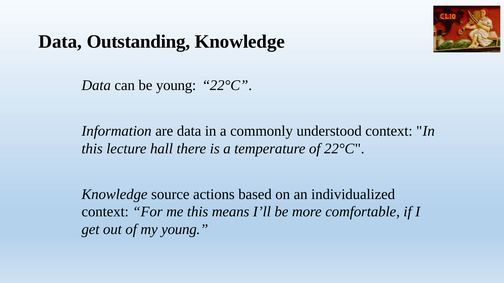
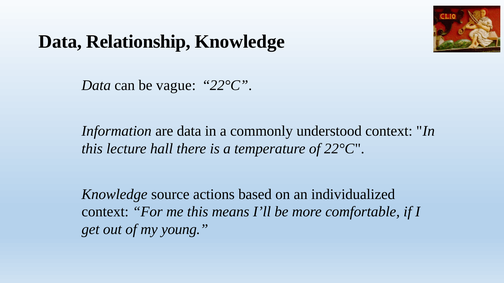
Outstanding: Outstanding -> Relationship
be young: young -> vague
